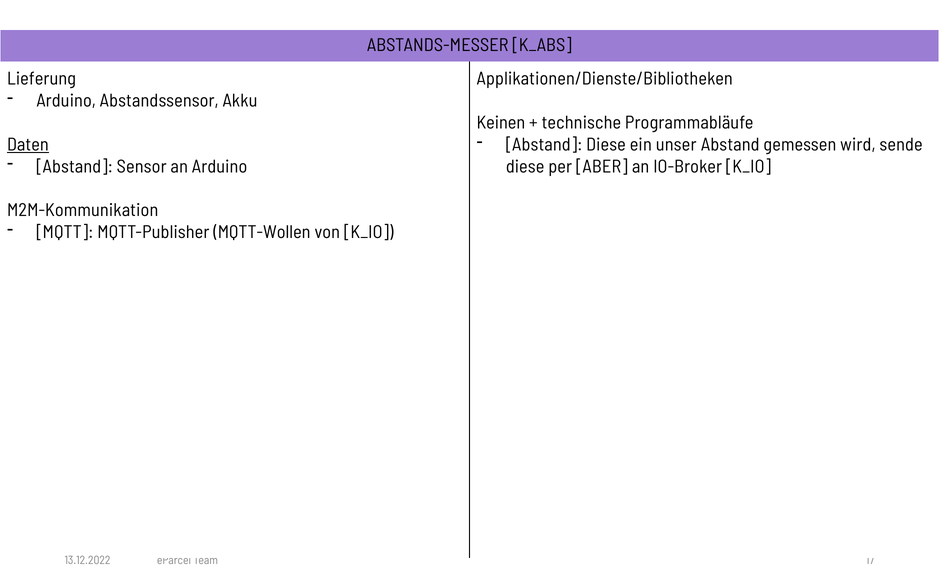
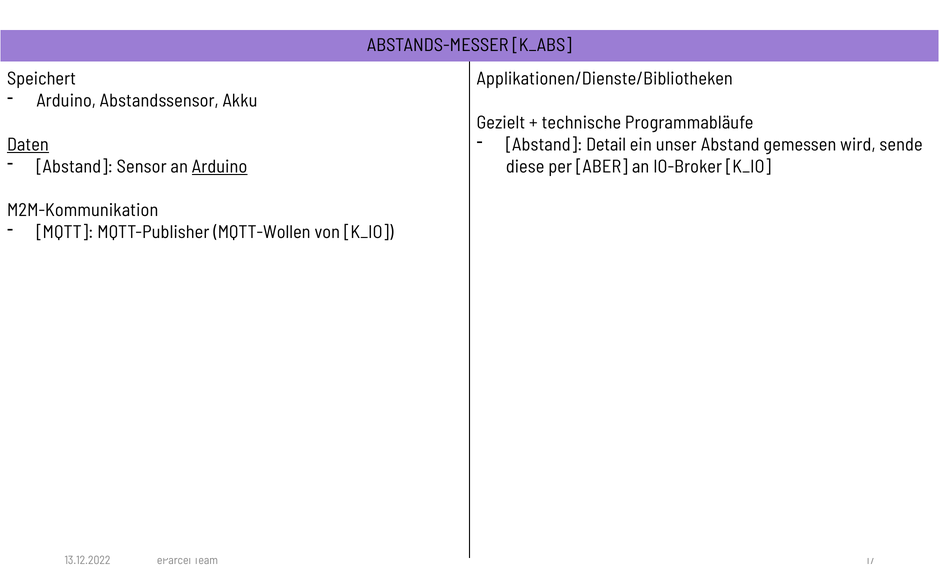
Lieferung: Lieferung -> Speichert
Keinen: Keinen -> Gezielt
Abstand Diese: Diese -> Detail
Arduino at (220, 166) underline: none -> present
